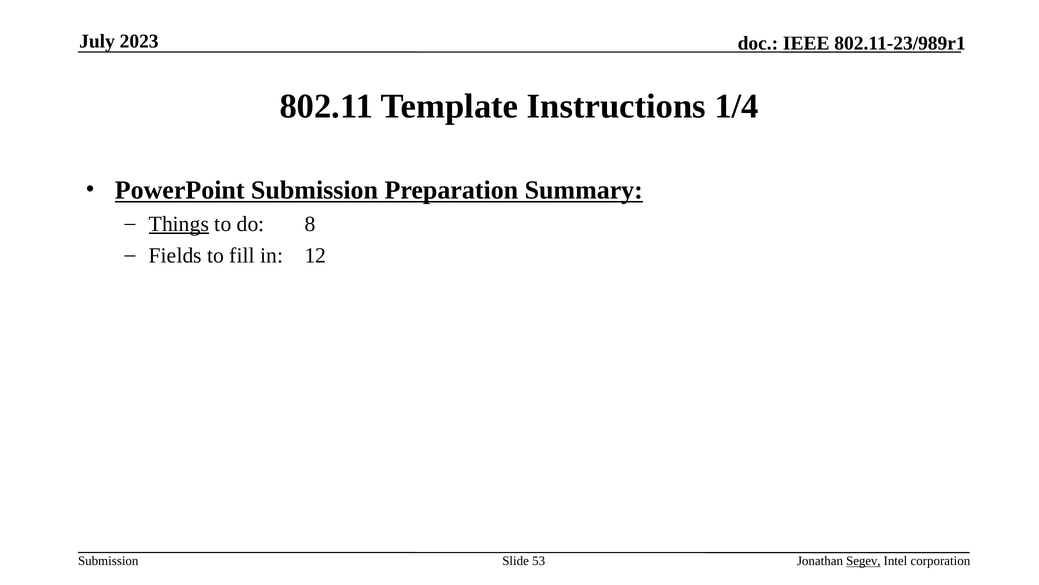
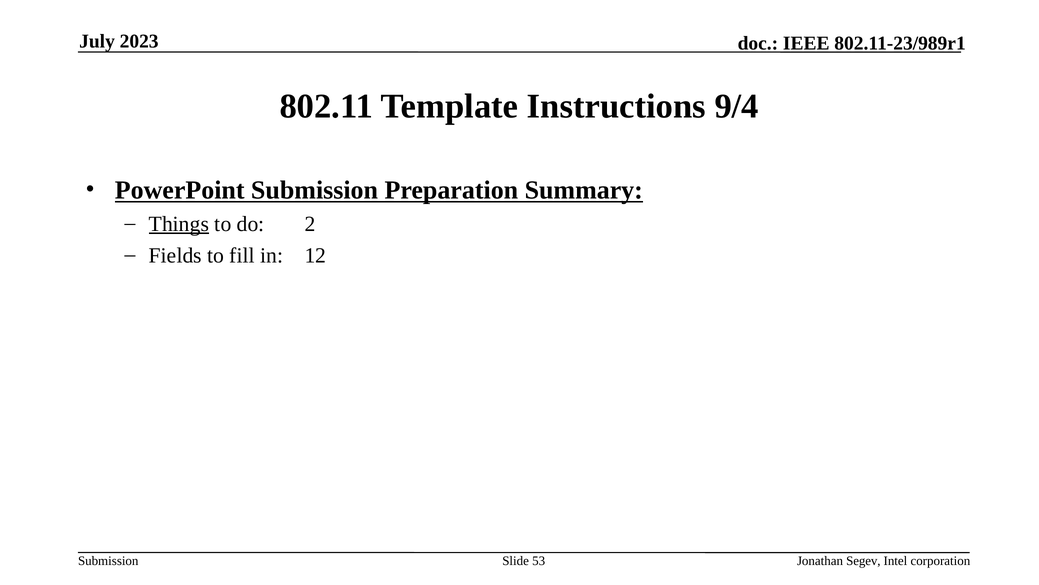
1/4: 1/4 -> 9/4
8: 8 -> 2
Segev underline: present -> none
